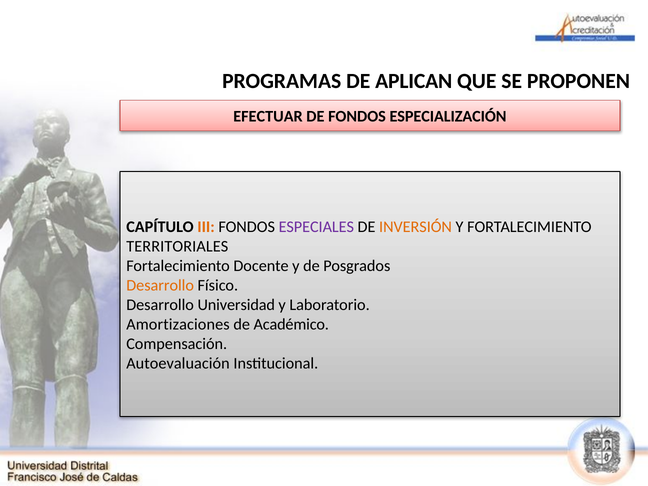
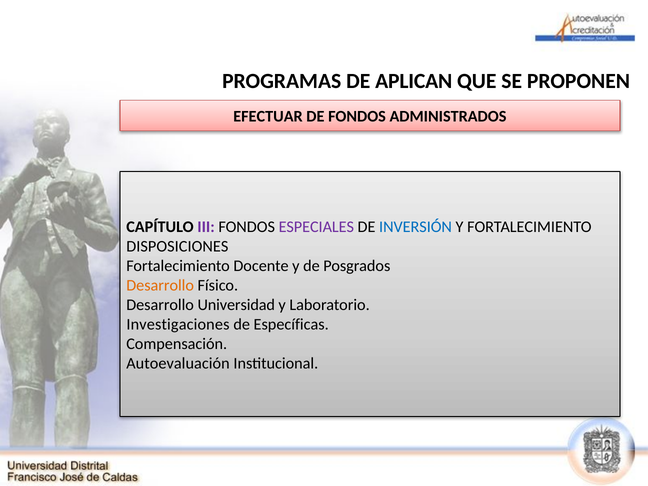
ESPECIALIZACIÓN: ESPECIALIZACIÓN -> ADMINISTRADOS
III colour: orange -> purple
INVERSIÓN colour: orange -> blue
TERRITORIALES: TERRITORIALES -> DISPOSICIONES
Amortizaciones: Amortizaciones -> Investigaciones
Académico: Académico -> Específicas
